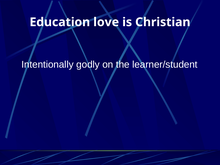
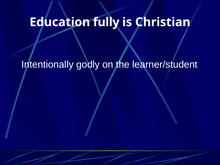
love: love -> fully
